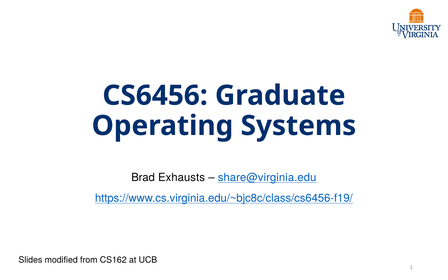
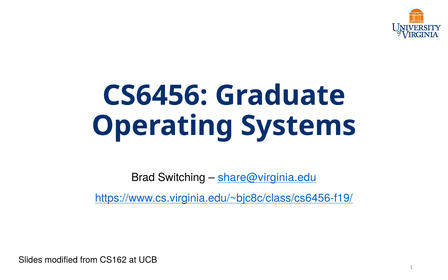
Exhausts: Exhausts -> Switching
